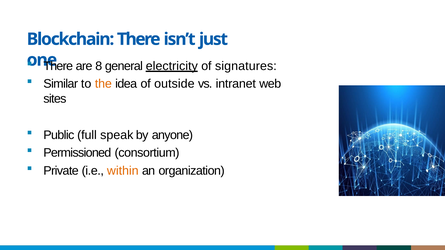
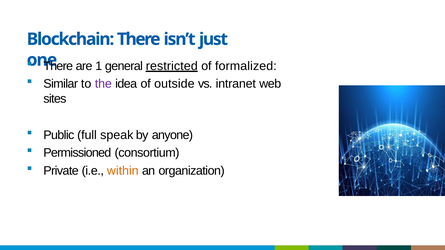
8: 8 -> 1
electricity: electricity -> restricted
signatures: signatures -> formalized
the colour: orange -> purple
